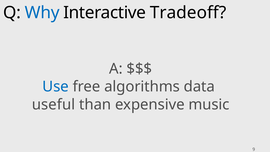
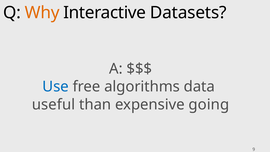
Why colour: blue -> orange
Tradeoff: Tradeoff -> Datasets
music: music -> going
